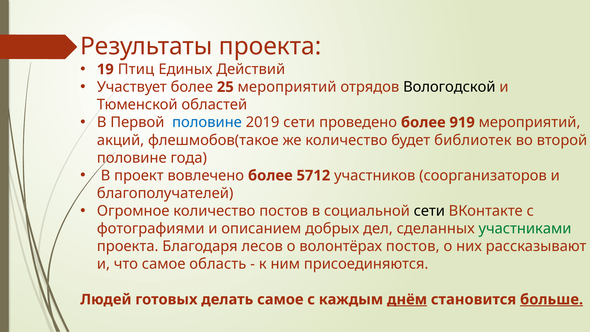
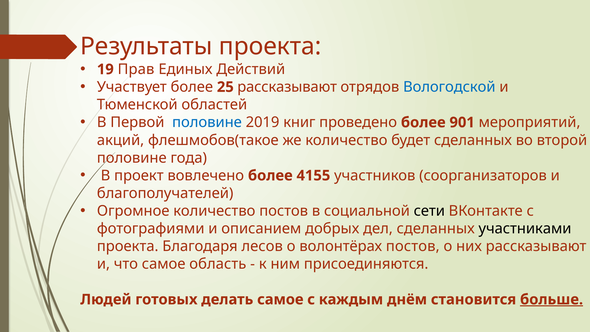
Птиц: Птиц -> Прав
25 мероприятий: мероприятий -> рассказывают
Вологодской colour: black -> blue
2019 сети: сети -> книг
919: 919 -> 901
будет библиотек: библиотек -> сделанных
5712: 5712 -> 4155
участниками colour: green -> black
днём underline: present -> none
